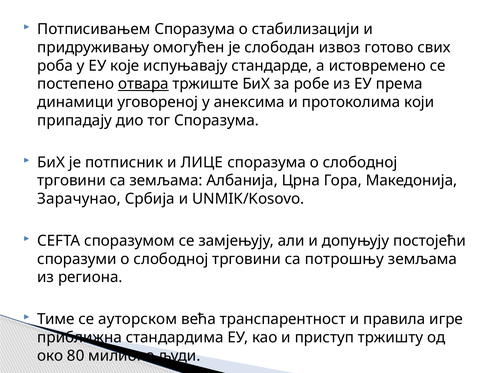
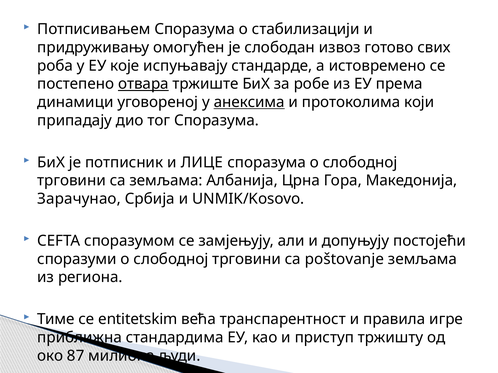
анексима underline: none -> present
потрошњу: потрошњу -> poštovanje
ауторском: ауторском -> entitetskim
80: 80 -> 87
